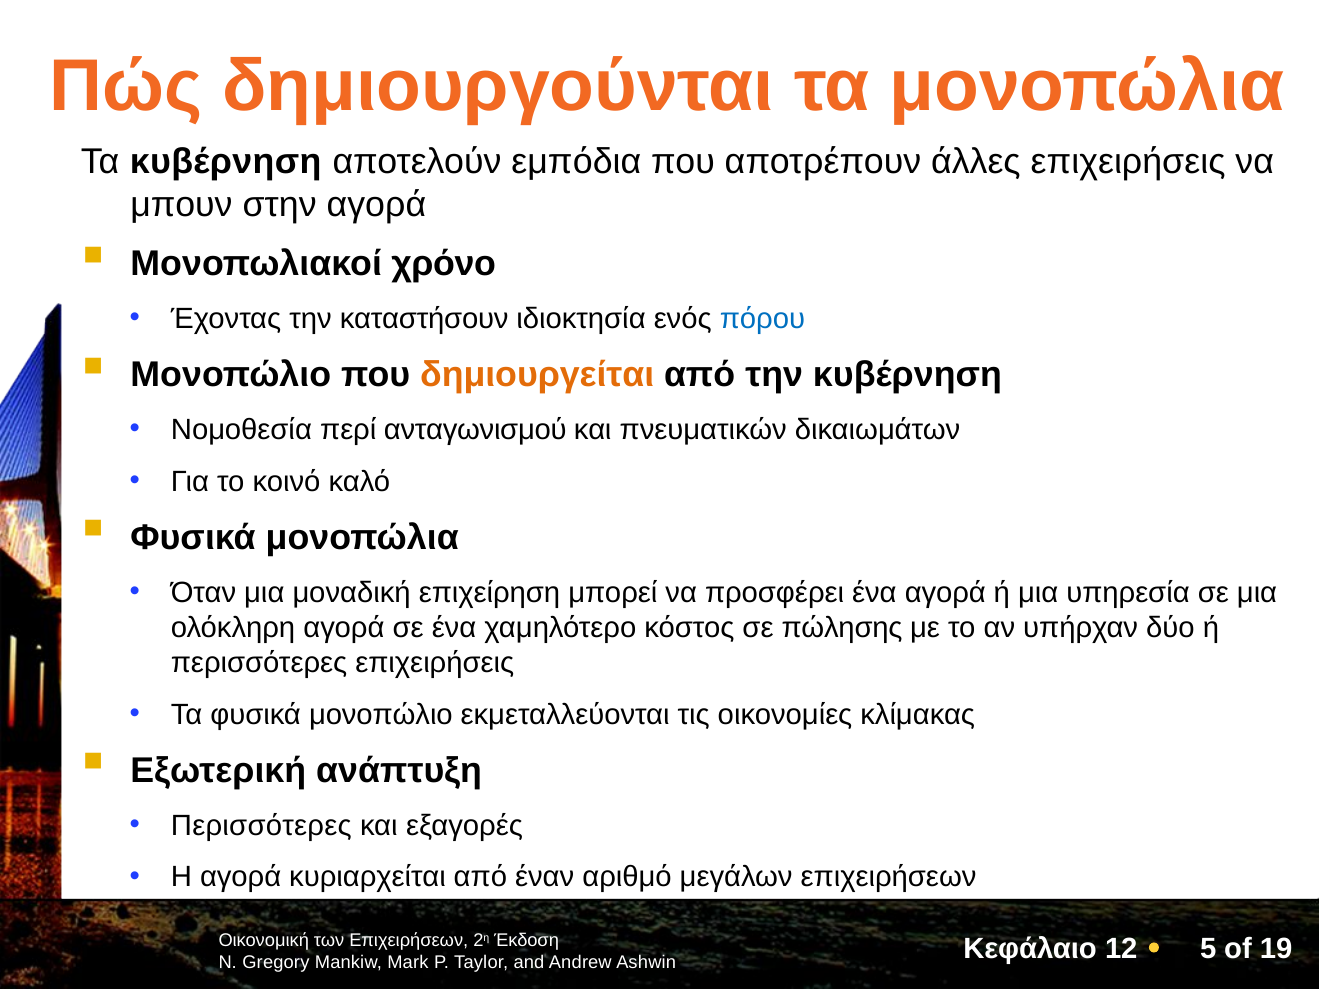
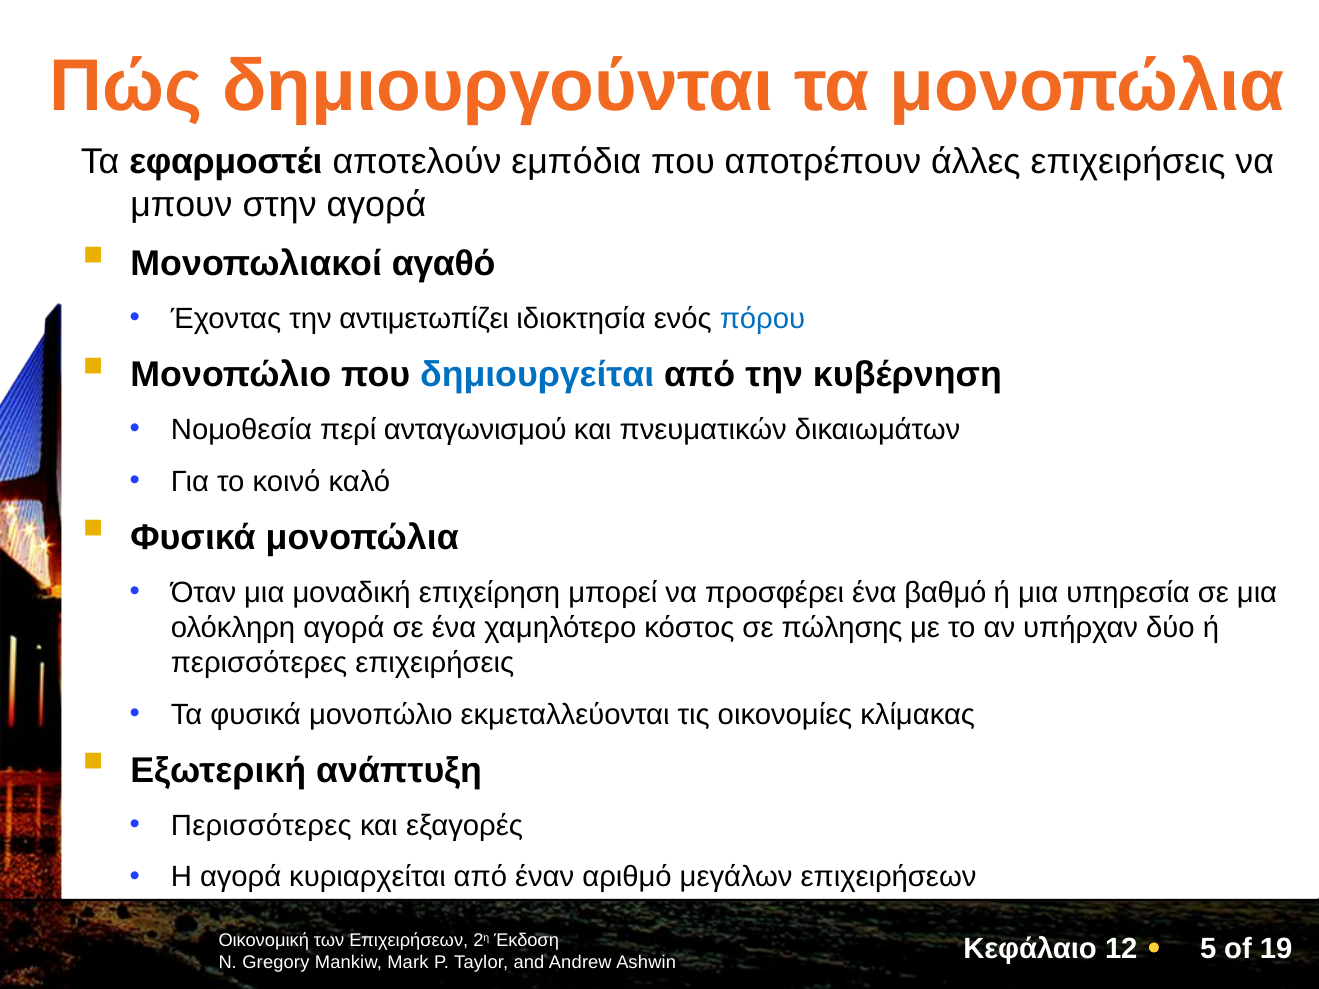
Τα κυβέρνηση: κυβέρνηση -> εφαρμοστέι
χρόνο: χρόνο -> αγαθό
καταστήσουν: καταστήσουν -> αντιμετωπίζει
δημιουργείται colour: orange -> blue
ένα αγορά: αγορά -> βαθμό
